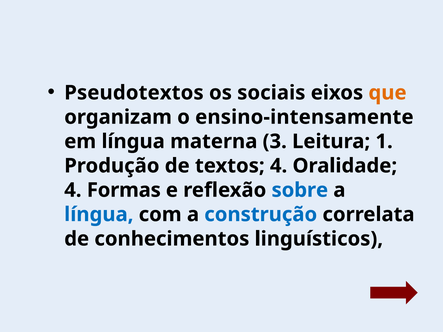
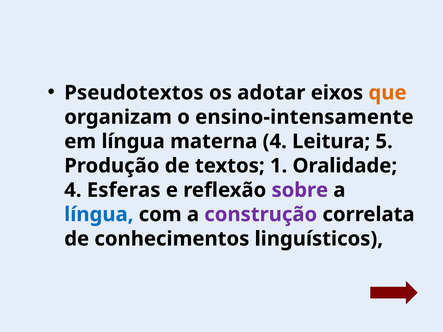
sociais: sociais -> adotar
materna 3: 3 -> 4
1: 1 -> 5
textos 4: 4 -> 1
Formas: Formas -> Esferas
sobre colour: blue -> purple
construção colour: blue -> purple
